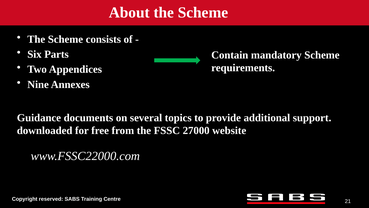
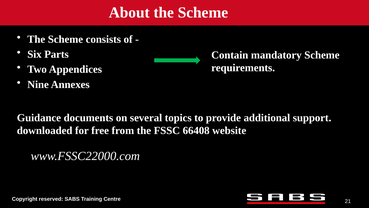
27000: 27000 -> 66408
